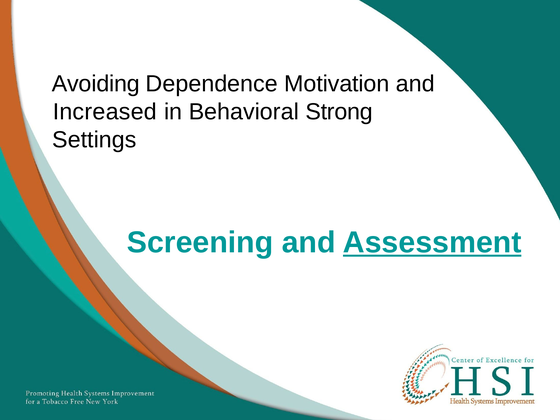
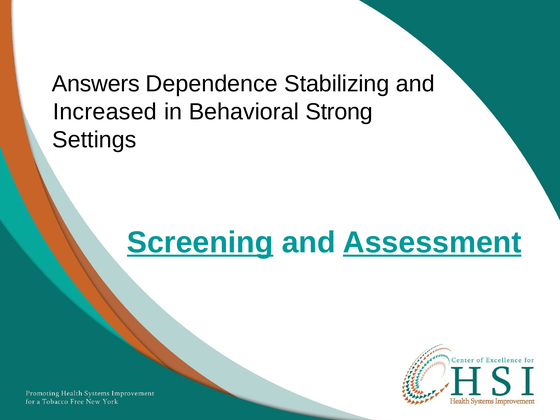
Avoiding: Avoiding -> Answers
Motivation: Motivation -> Stabilizing
Screening underline: none -> present
